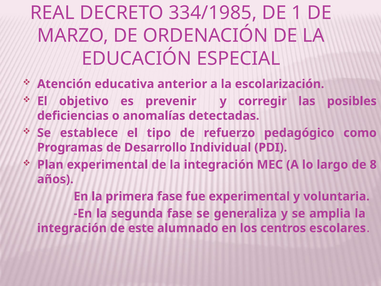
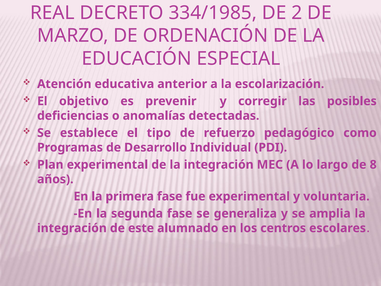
1: 1 -> 2
